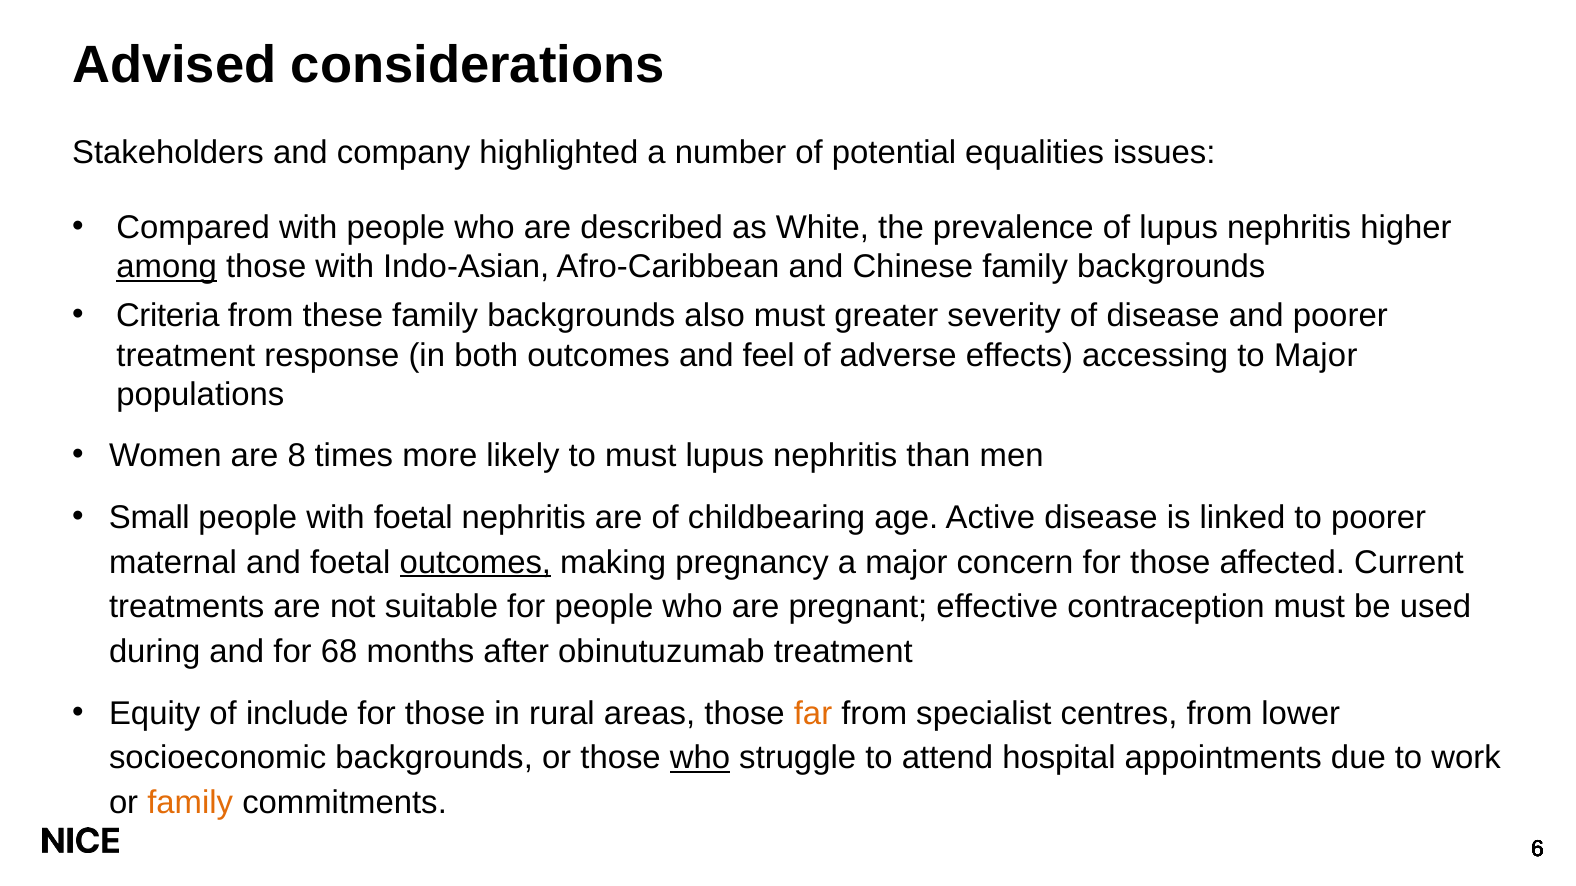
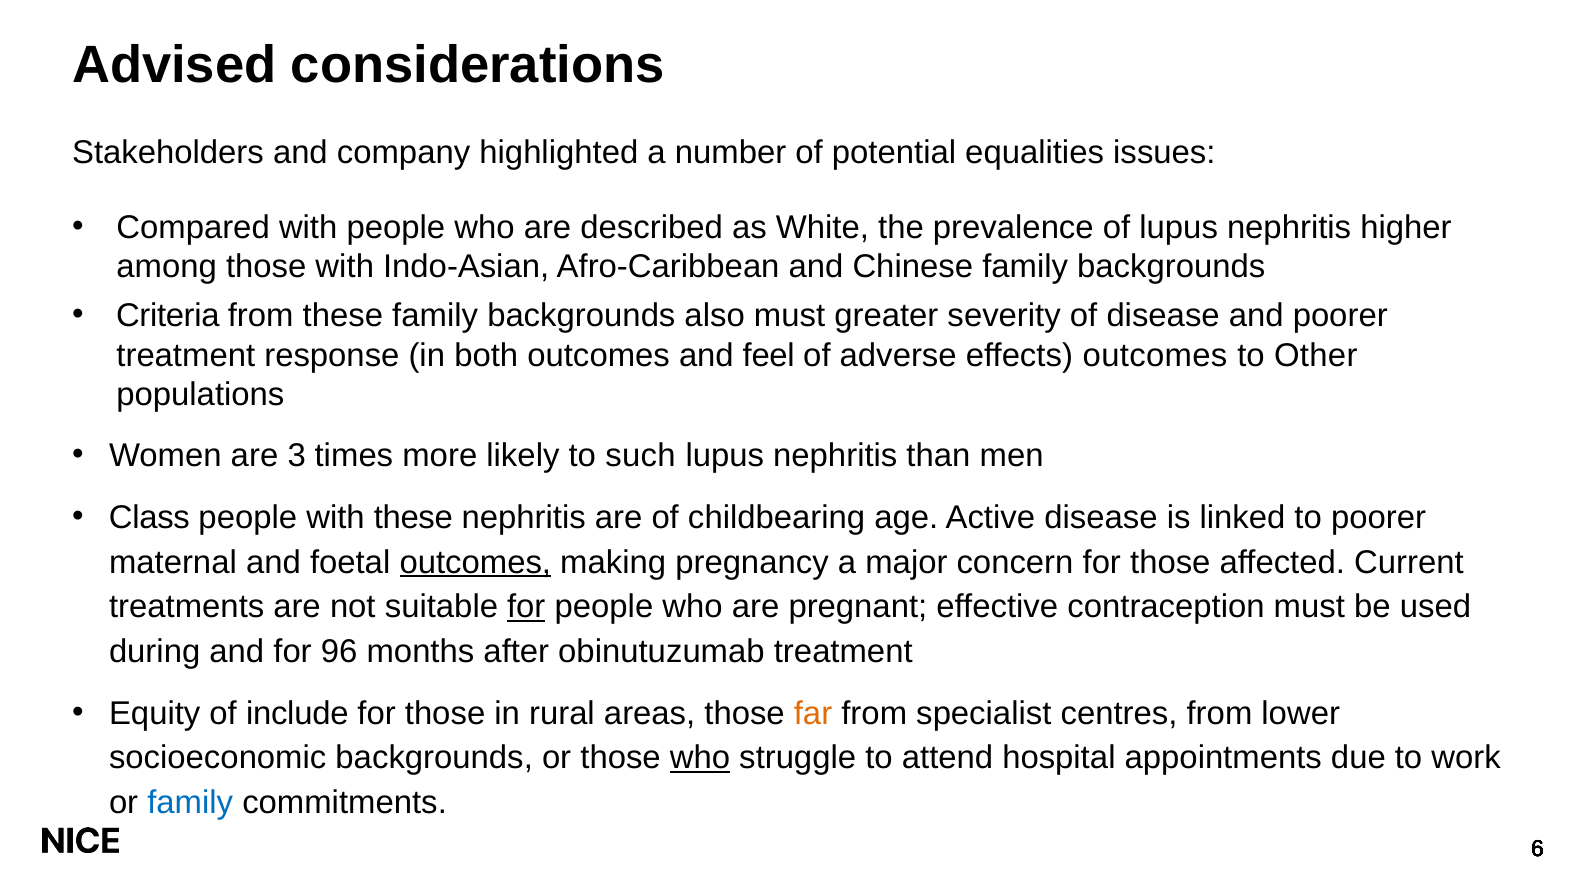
among underline: present -> none
effects accessing: accessing -> outcomes
to Major: Major -> Other
8: 8 -> 3
to must: must -> such
Small: Small -> Class
with foetal: foetal -> these
for at (526, 607) underline: none -> present
68: 68 -> 96
family at (190, 803) colour: orange -> blue
